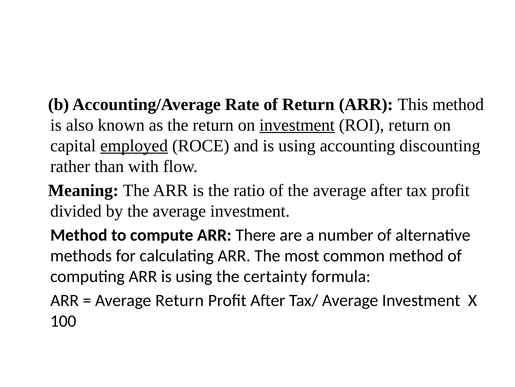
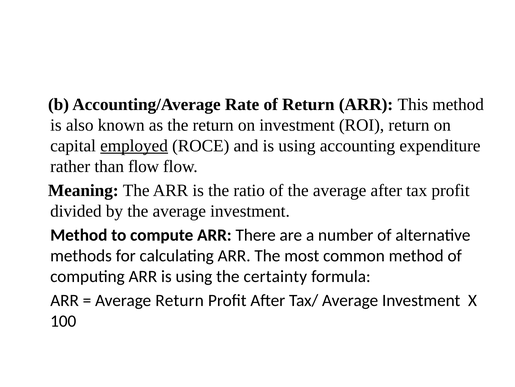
investment at (297, 125) underline: present -> none
discounting: discounting -> expenditure
than with: with -> flow
